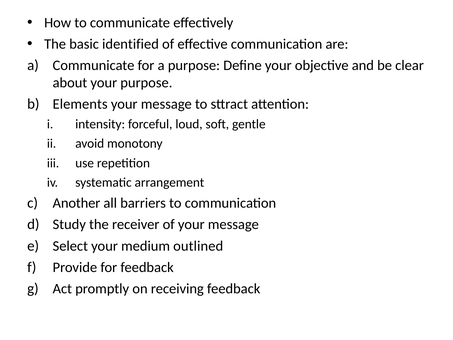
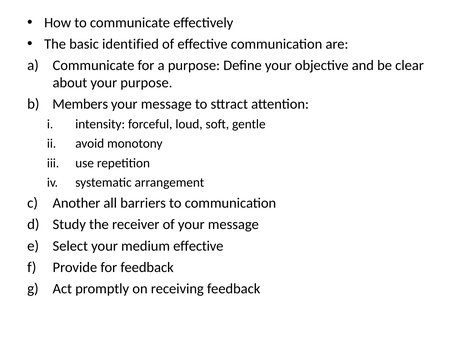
Elements: Elements -> Members
medium outlined: outlined -> effective
